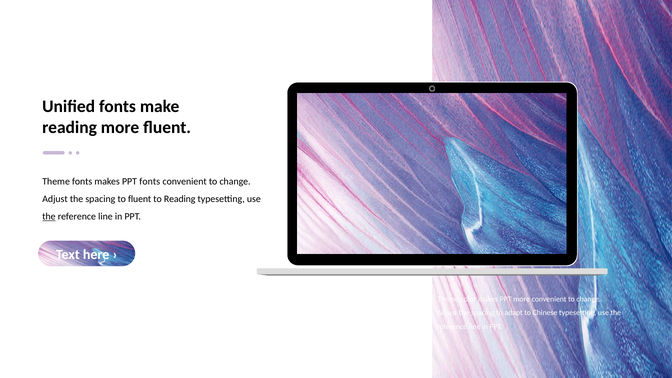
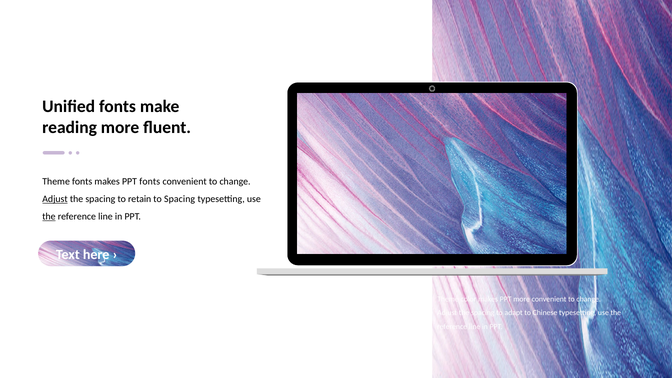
Adjust at (55, 199) underline: none -> present
to fluent: fluent -> retain
to Reading: Reading -> Spacing
